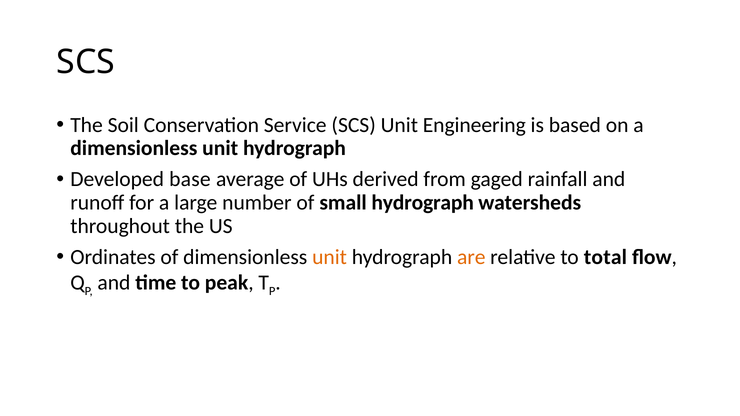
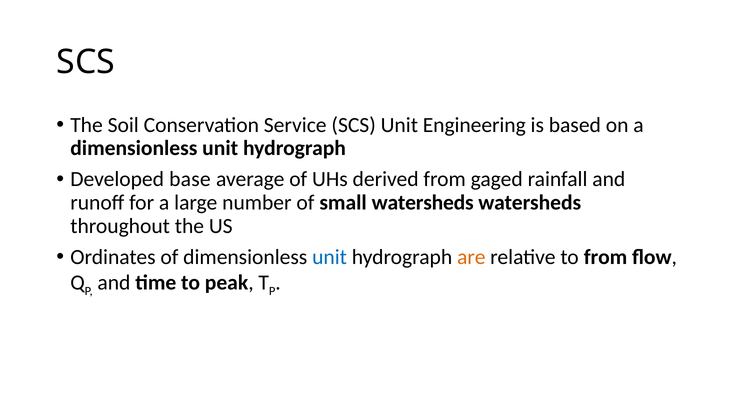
small hydrograph: hydrograph -> watersheds
unit at (330, 257) colour: orange -> blue
to total: total -> from
